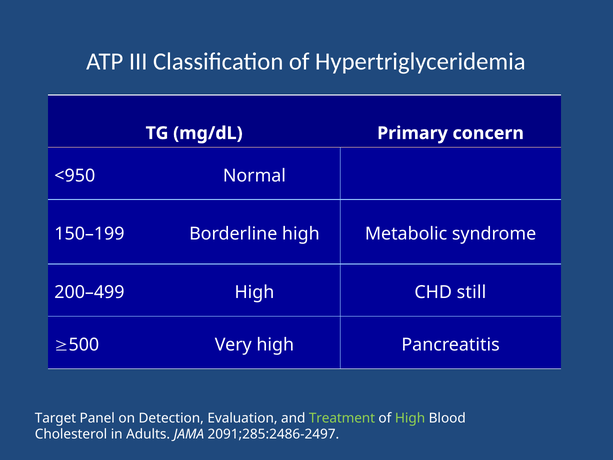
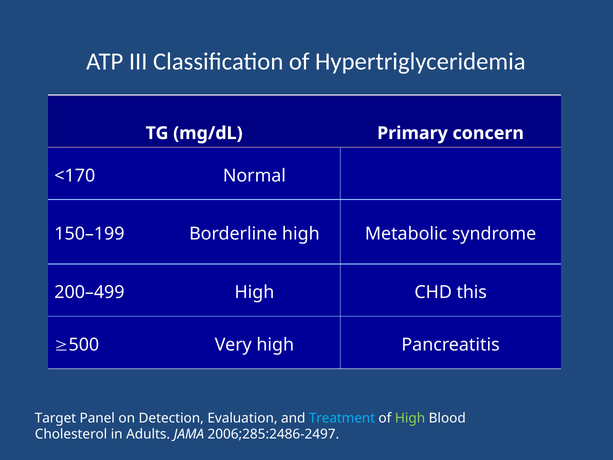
<950: <950 -> <170
still: still -> this
Treatment colour: light green -> light blue
2091;285:2486-2497: 2091;285:2486-2497 -> 2006;285:2486-2497
